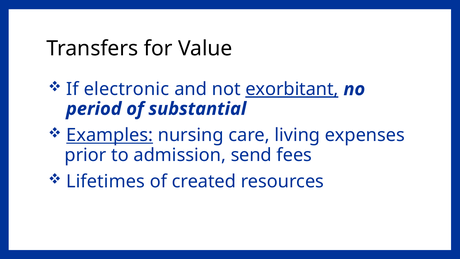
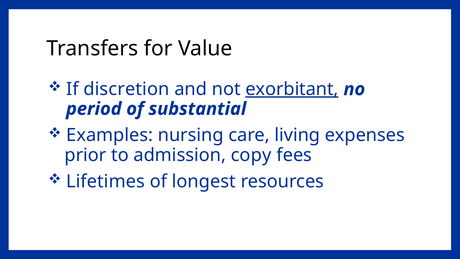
electronic: electronic -> discretion
Examples underline: present -> none
send: send -> copy
created: created -> longest
